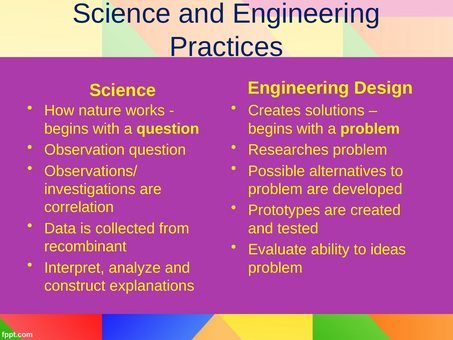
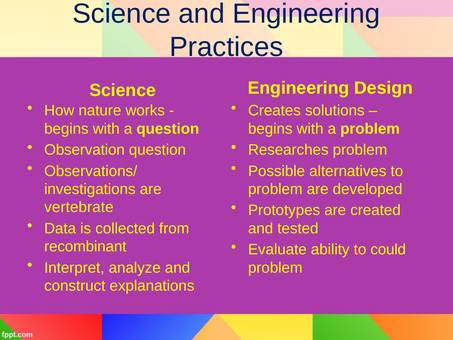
correlation: correlation -> vertebrate
ideas: ideas -> could
